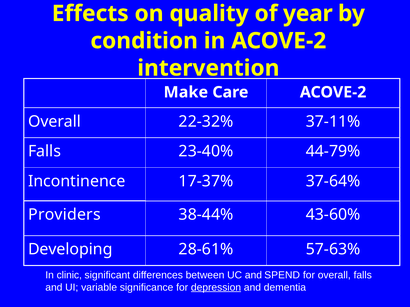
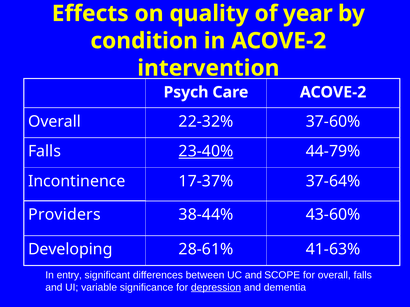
Make: Make -> Psych
37-11%: 37-11% -> 37-60%
23-40% underline: none -> present
57-63%: 57-63% -> 41-63%
clinic: clinic -> entry
SPEND: SPEND -> SCOPE
